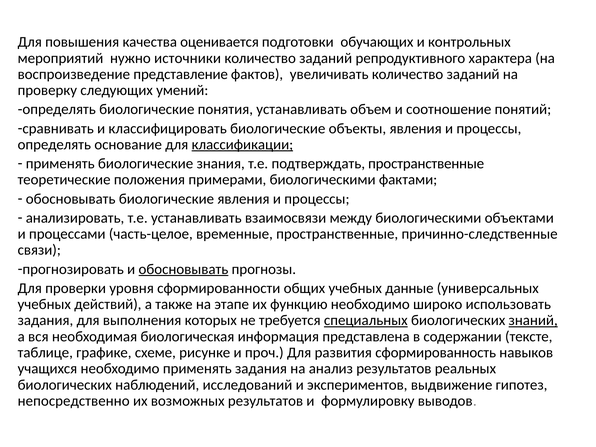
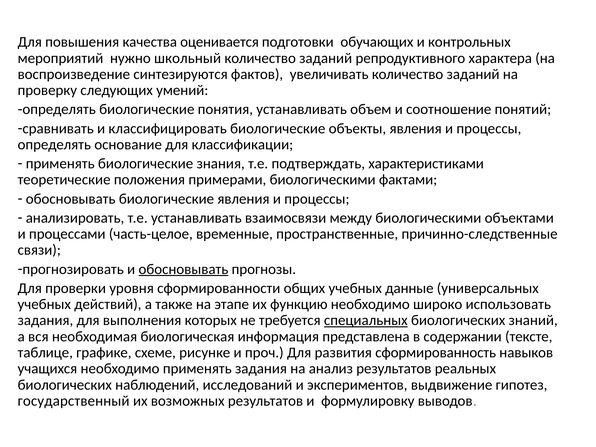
источники: источники -> школьный
представление: представление -> синтезируются
классификации underline: present -> none
подтверждать пространственные: пространственные -> характеристиками
знаний underline: present -> none
непосредственно: непосредственно -> государственный
